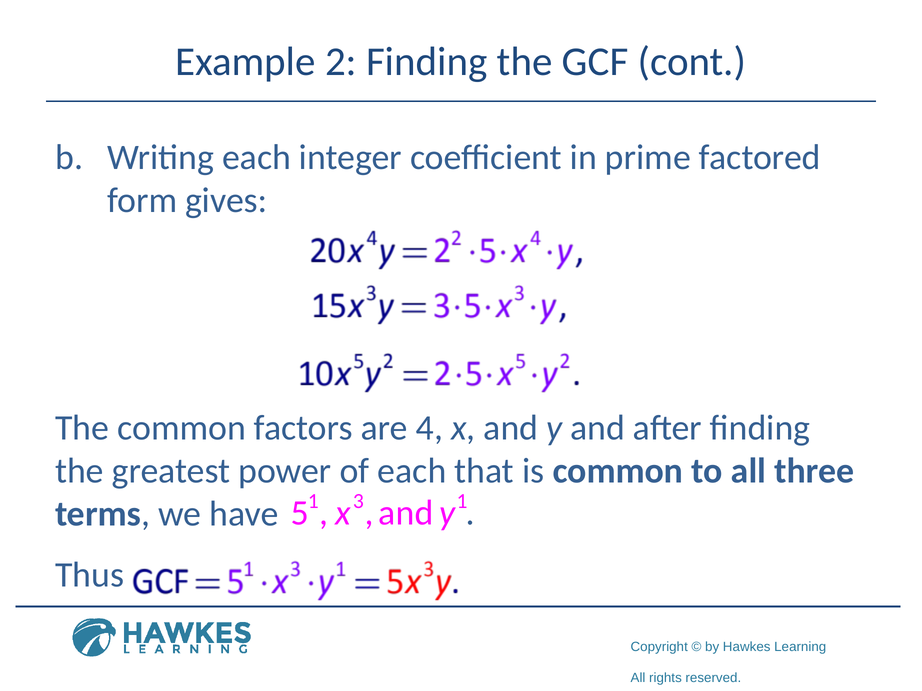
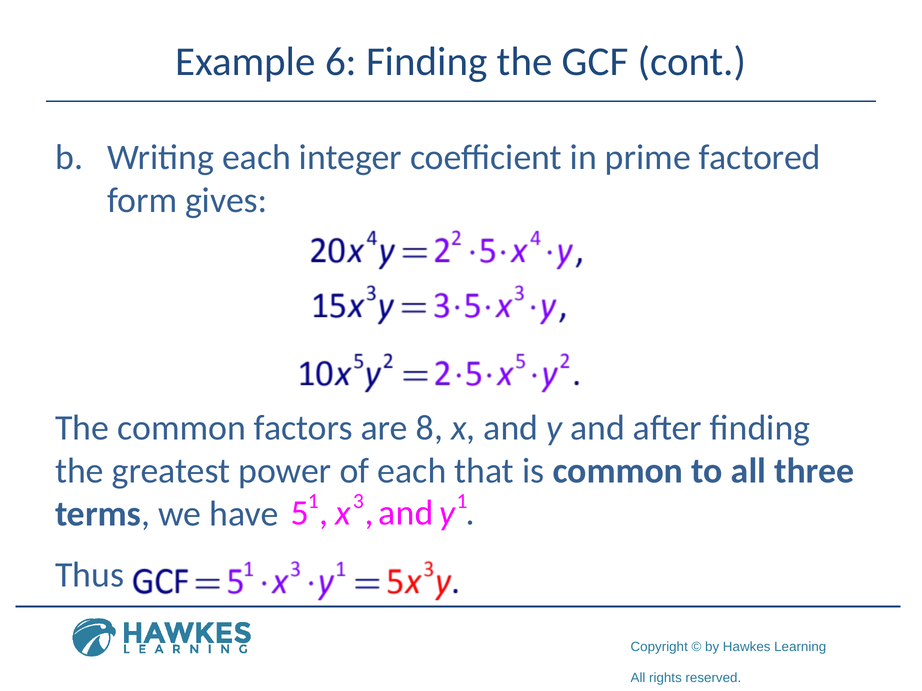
2: 2 -> 6
4: 4 -> 8
